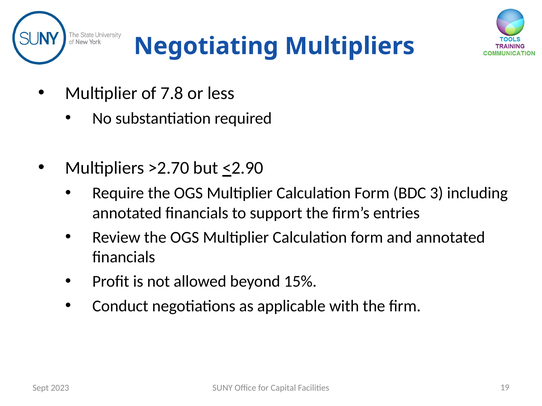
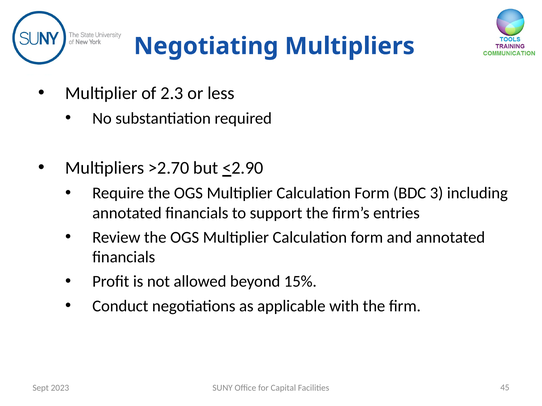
7.8: 7.8 -> 2.3
19: 19 -> 45
